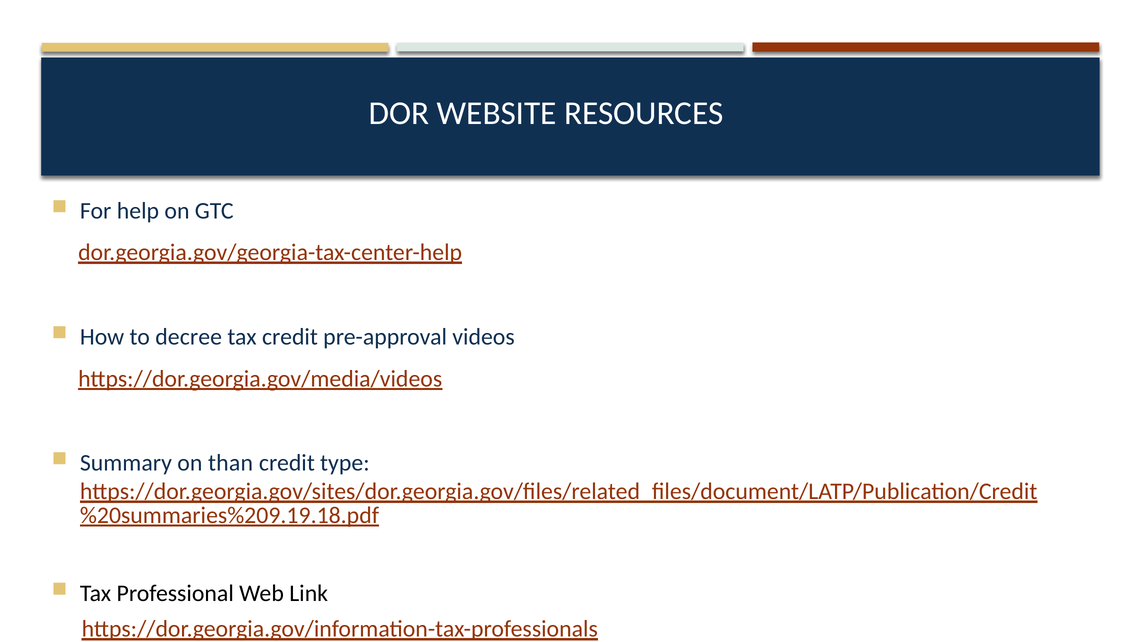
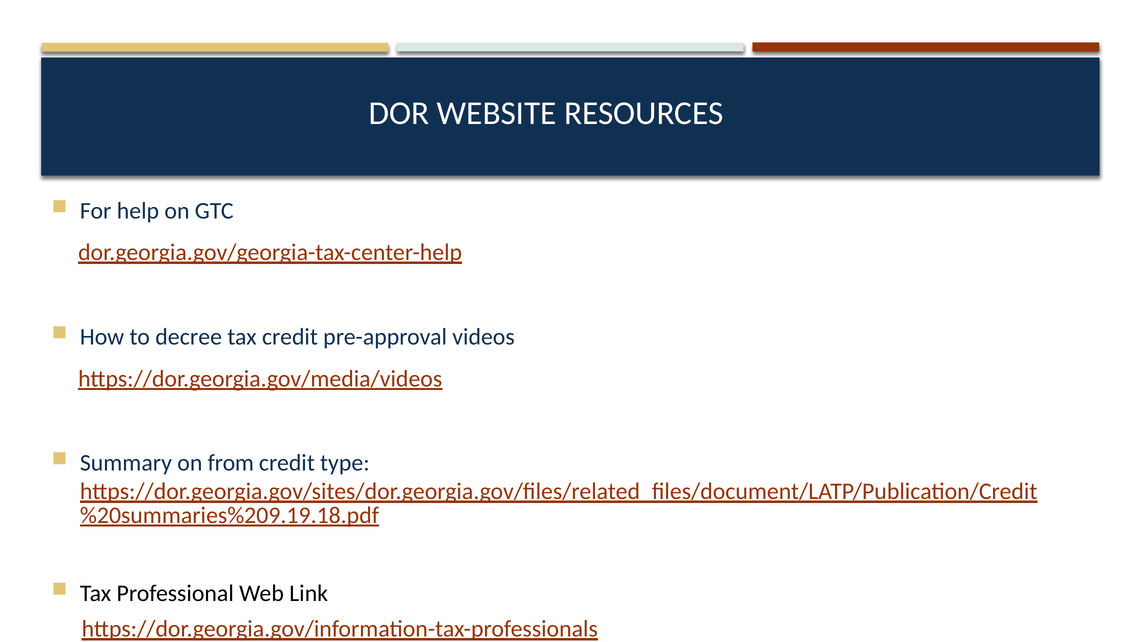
than: than -> from
